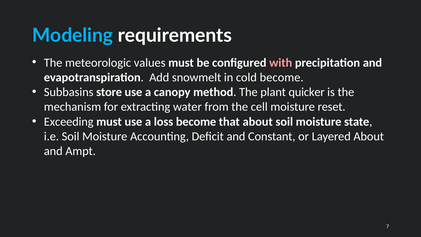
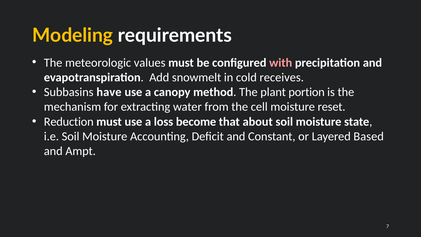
Modeling colour: light blue -> yellow
cold become: become -> receives
store: store -> have
quicker: quicker -> portion
Exceeding: Exceeding -> Reduction
Layered About: About -> Based
